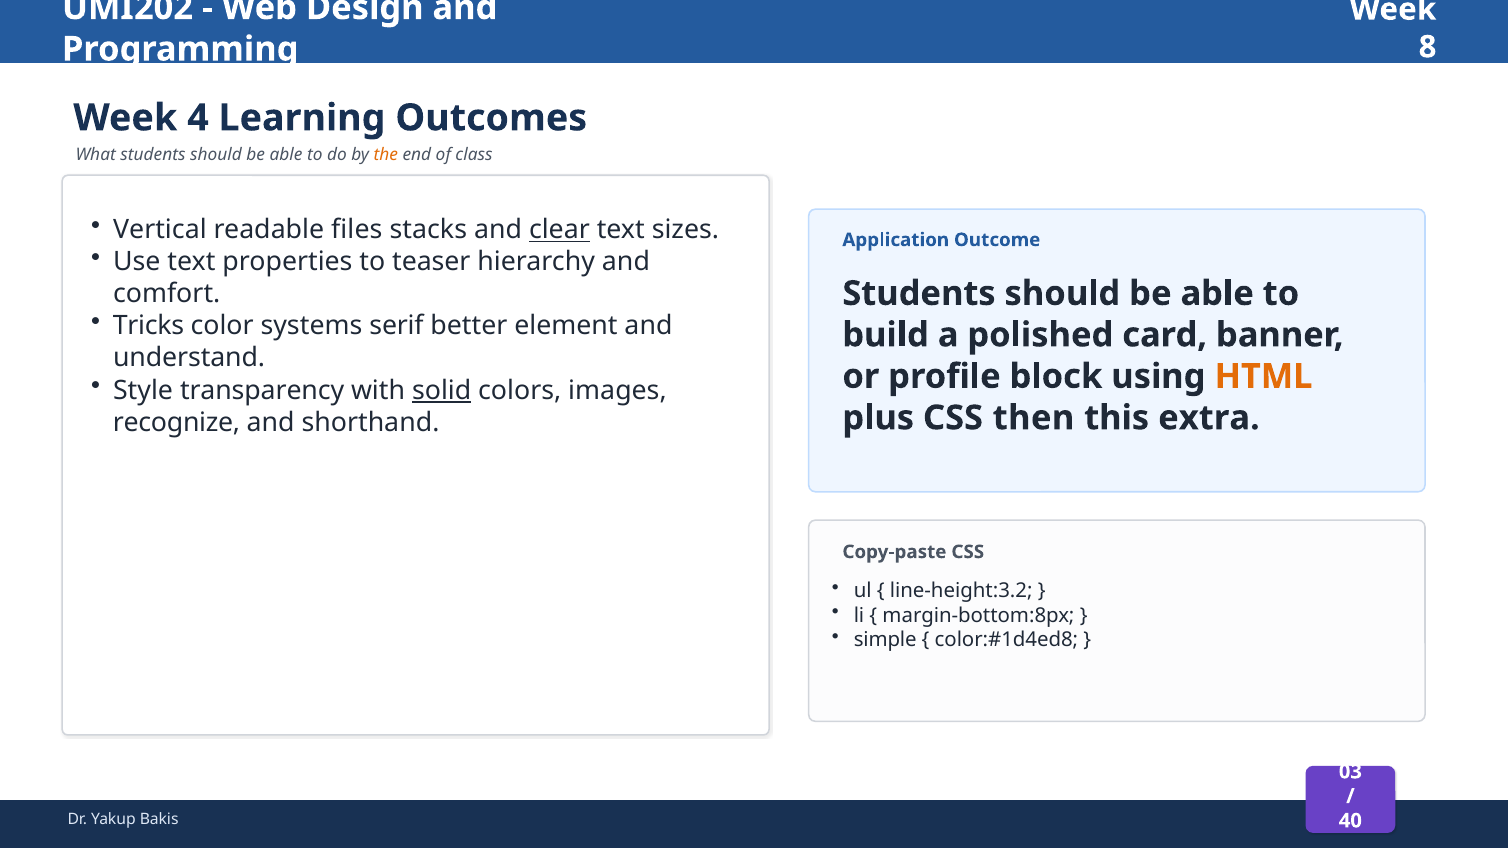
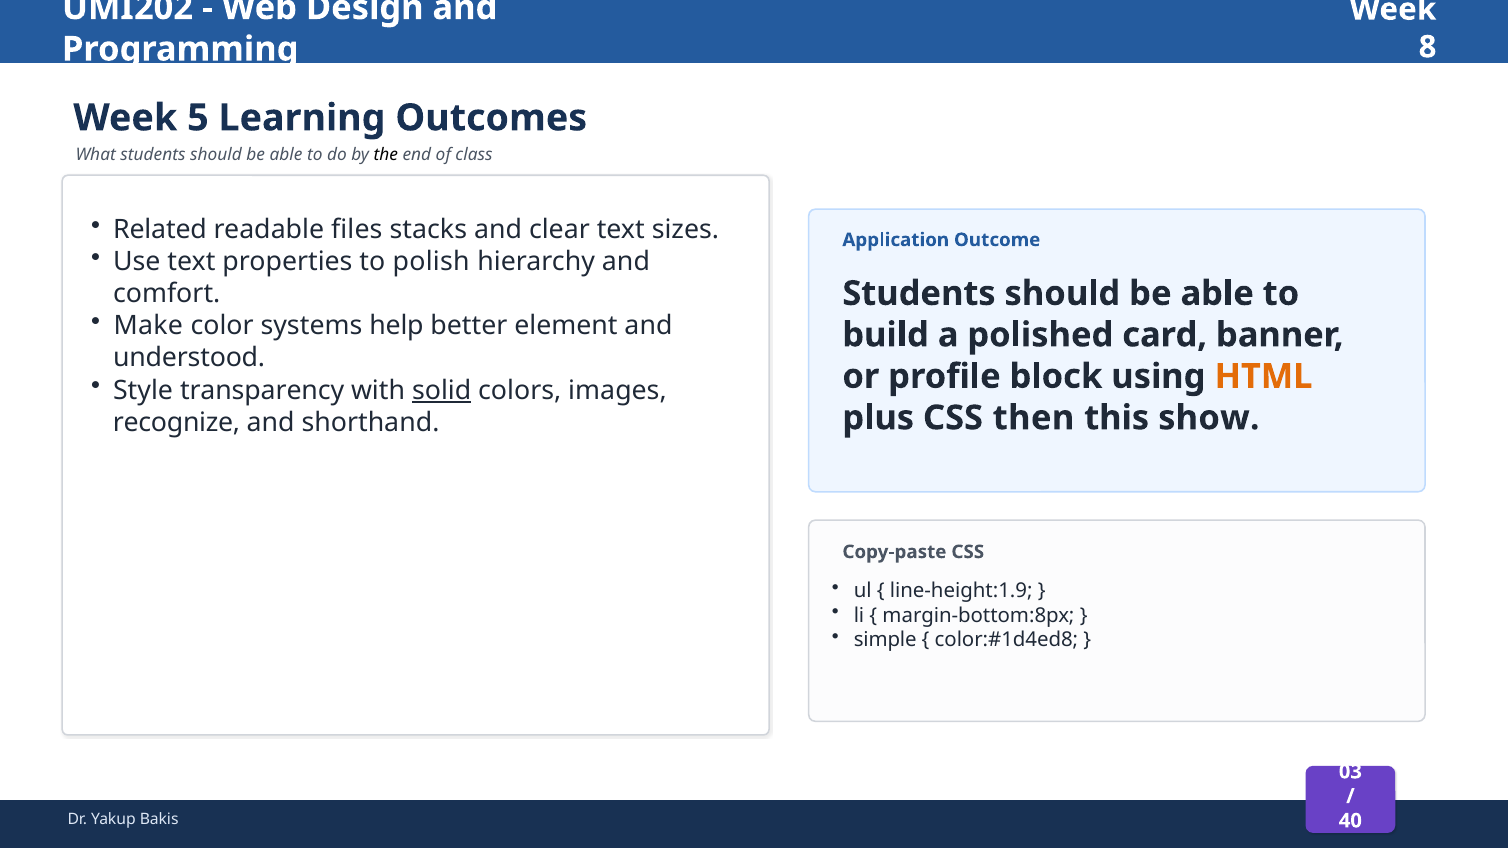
4: 4 -> 5
the colour: orange -> black
Vertical: Vertical -> Related
clear underline: present -> none
teaser: teaser -> polish
Tricks: Tricks -> Make
serif: serif -> help
understand: understand -> understood
extra: extra -> show
line-height:3.2: line-height:3.2 -> line-height:1.9
